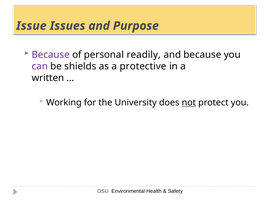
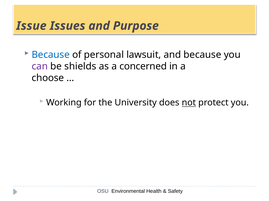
Because at (51, 55) colour: purple -> blue
readily: readily -> lawsuit
protective: protective -> concerned
written: written -> choose
